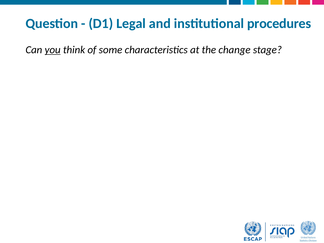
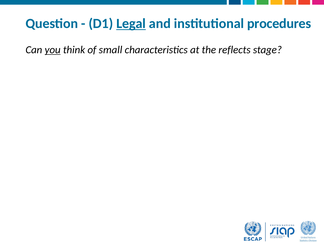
Legal underline: none -> present
some: some -> small
change: change -> reflects
